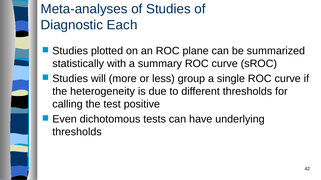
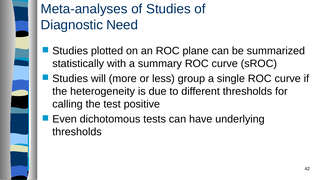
Each: Each -> Need
